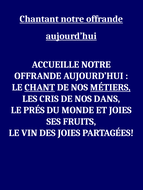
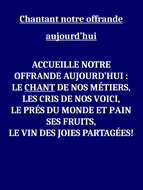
MÉTIERS underline: present -> none
DANS: DANS -> VOICI
ET JOIES: JOIES -> PAIN
